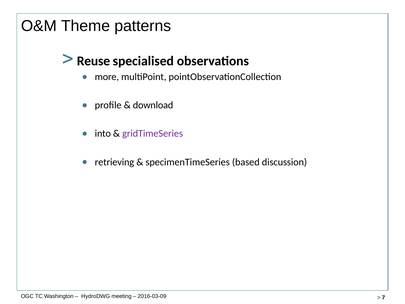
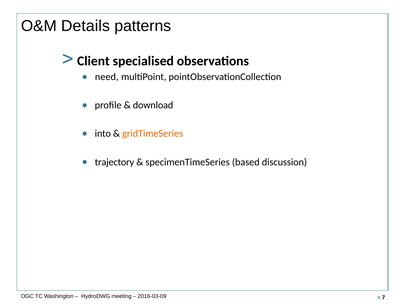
Theme: Theme -> Details
Reuse: Reuse -> Client
more: more -> need
gridTimeSeries colour: purple -> orange
retrieving: retrieving -> trajectory
